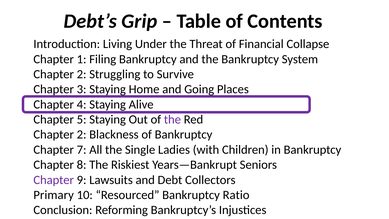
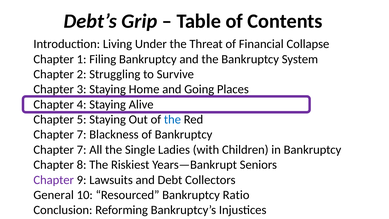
the at (172, 119) colour: purple -> blue
2 at (82, 134): 2 -> 7
Primary: Primary -> General
